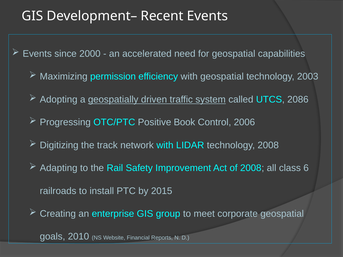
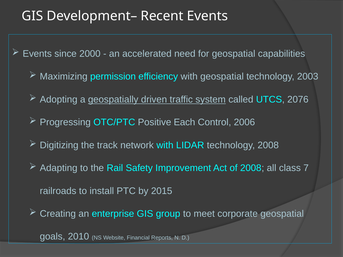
2086: 2086 -> 2076
Book: Book -> Each
6: 6 -> 7
